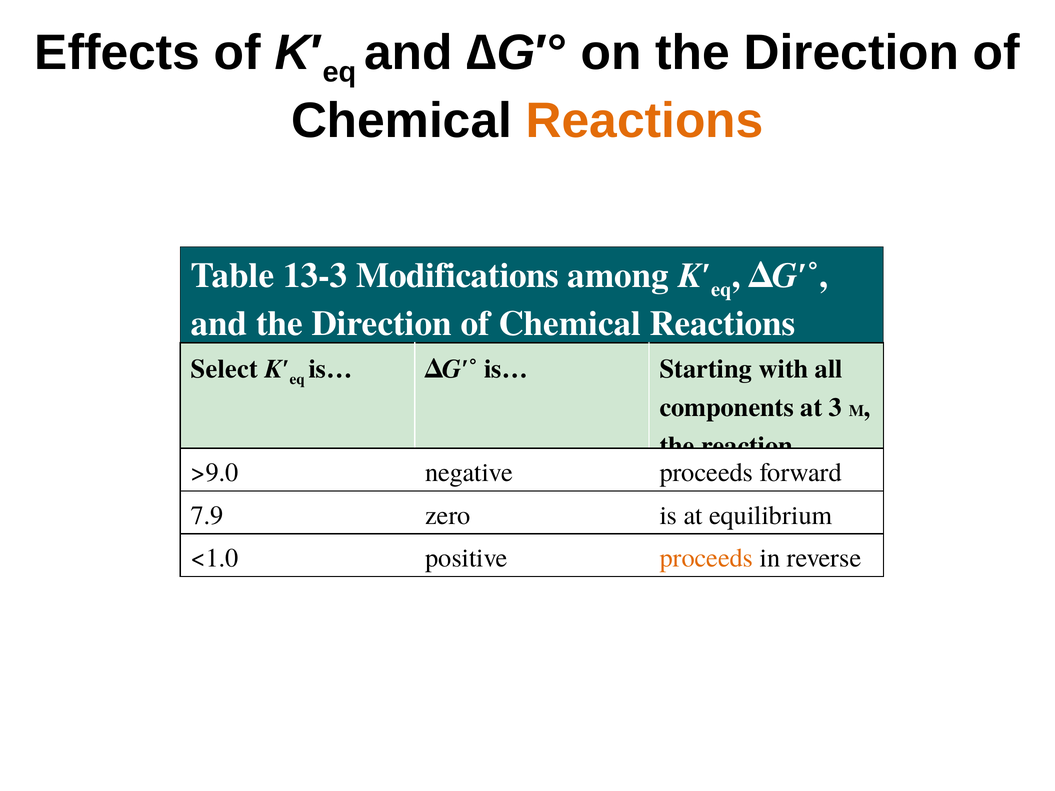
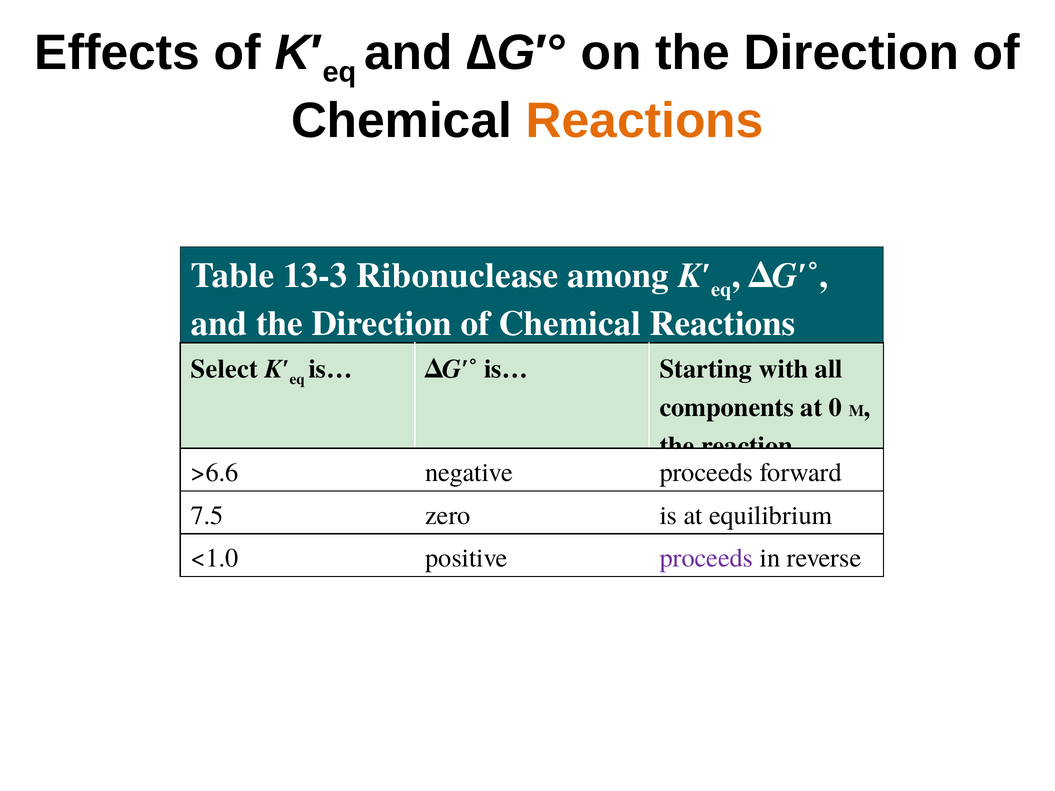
Modifications: Modifications -> Ribonuclease
3: 3 -> 0
>9.0: >9.0 -> >6.6
7.9: 7.9 -> 7.5
proceeds at (706, 558) colour: orange -> purple
